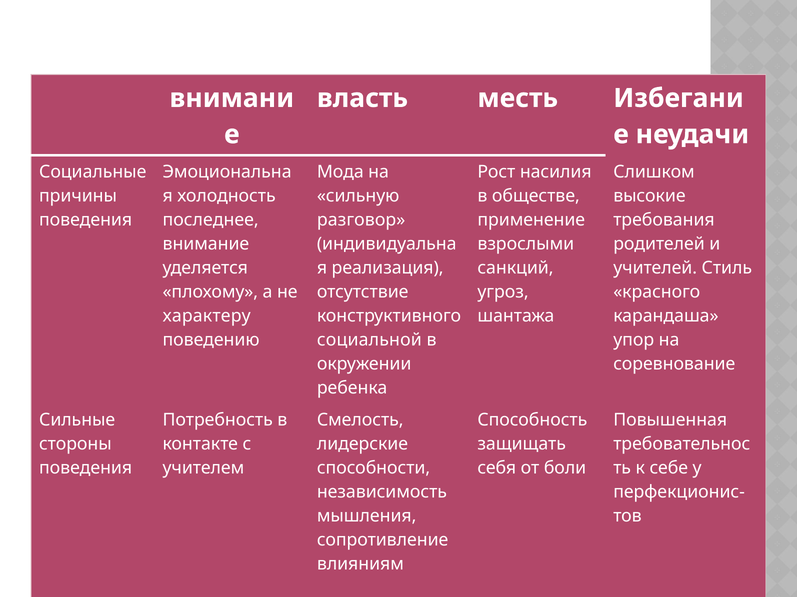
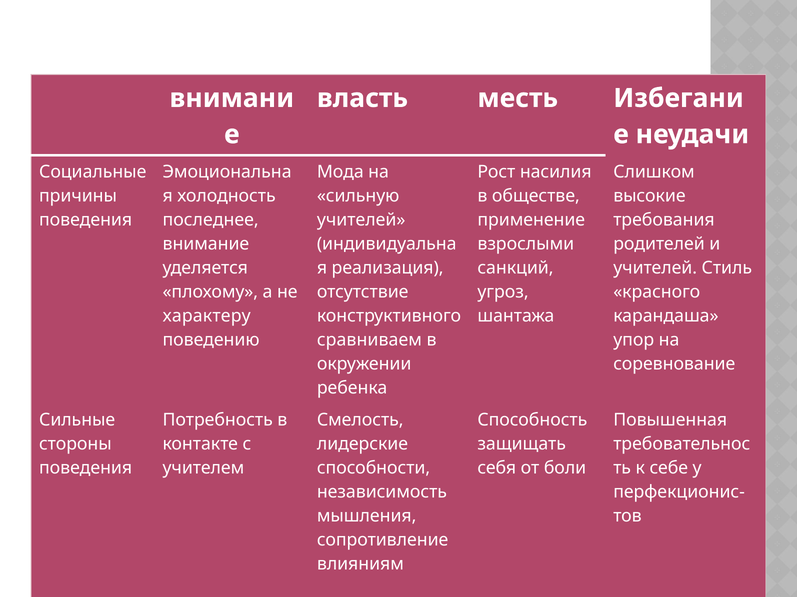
разговор at (361, 220): разговор -> учителей
социальной: социальной -> сравниваем
